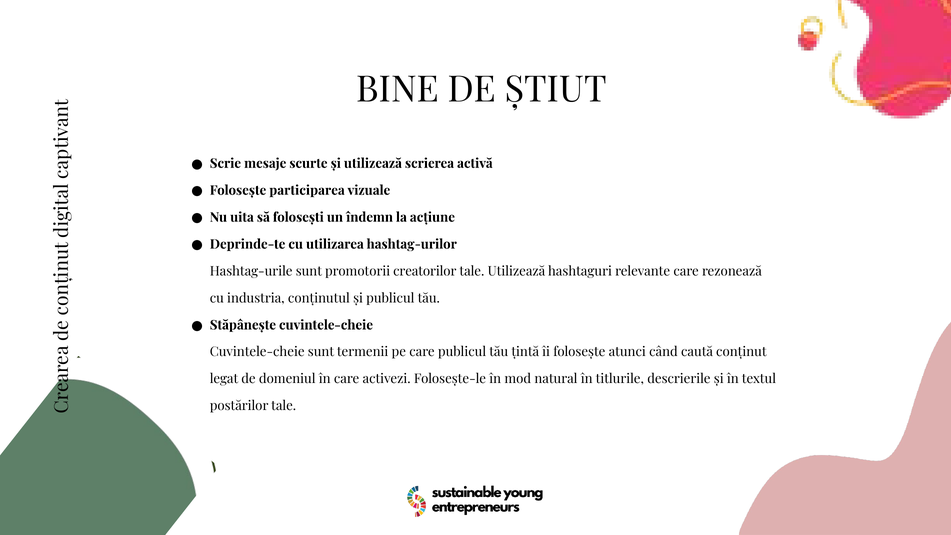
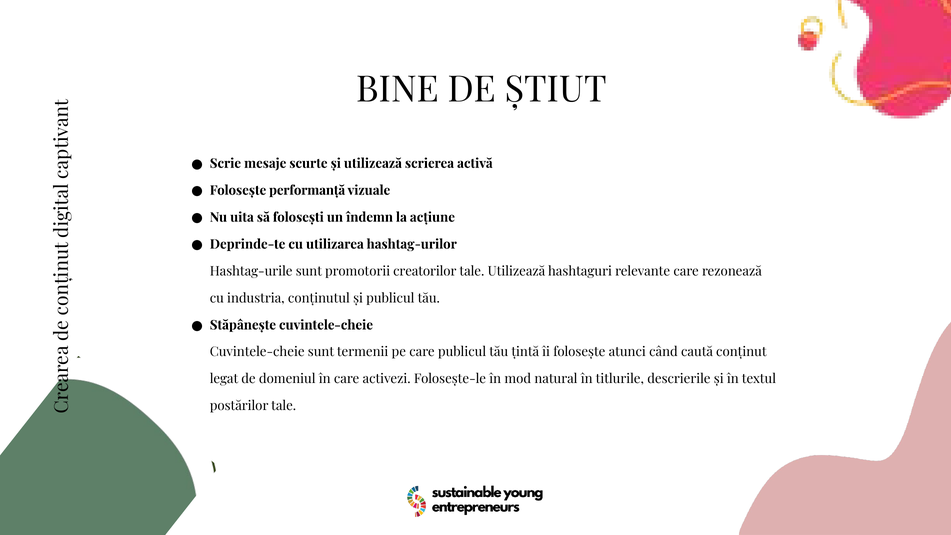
participarea: participarea -> performanță
